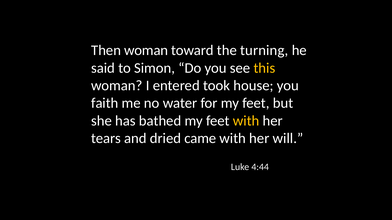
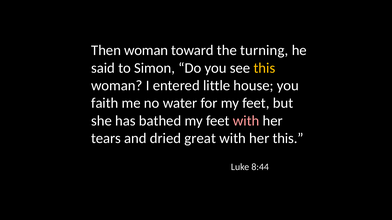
took: took -> little
with at (246, 121) colour: yellow -> pink
came: came -> great
her will: will -> this
4:44: 4:44 -> 8:44
